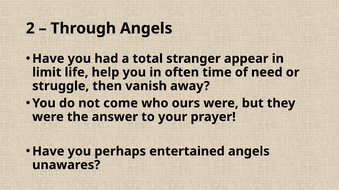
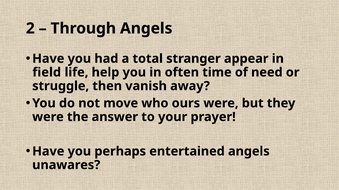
limit: limit -> field
come: come -> move
